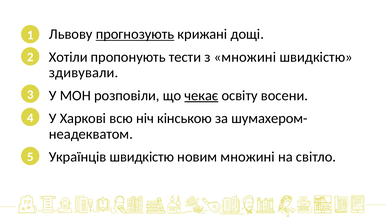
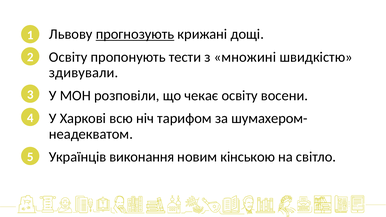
Хотіли at (68, 57): Хотіли -> Освіту
чекає underline: present -> none
кінською: кінською -> тарифом
Українців швидкістю: швидкістю -> виконання
новим множині: множині -> кінською
